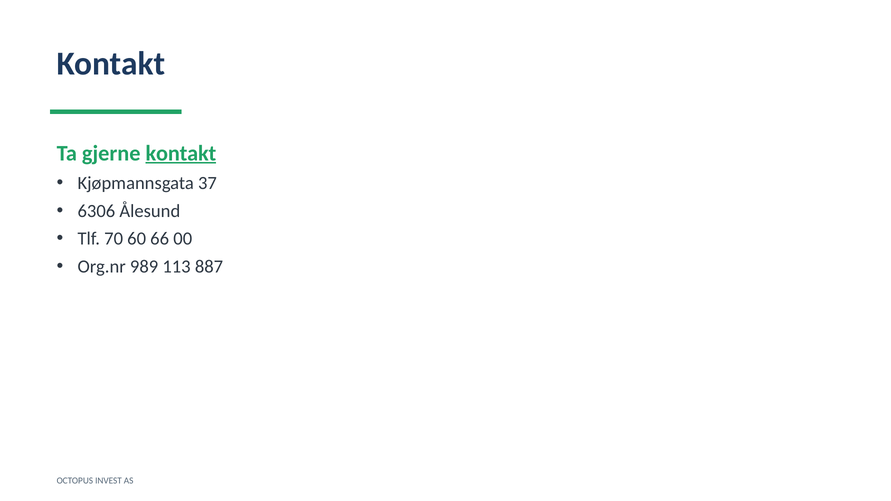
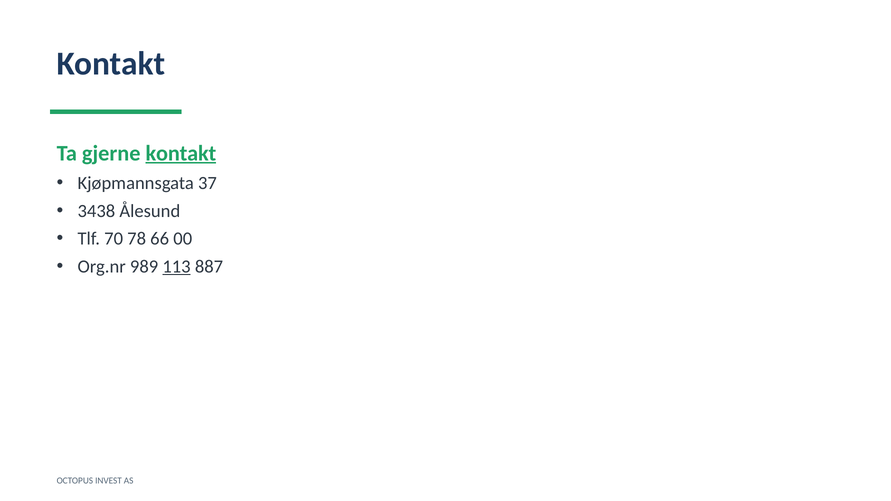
6306: 6306 -> 3438
60: 60 -> 78
113 underline: none -> present
